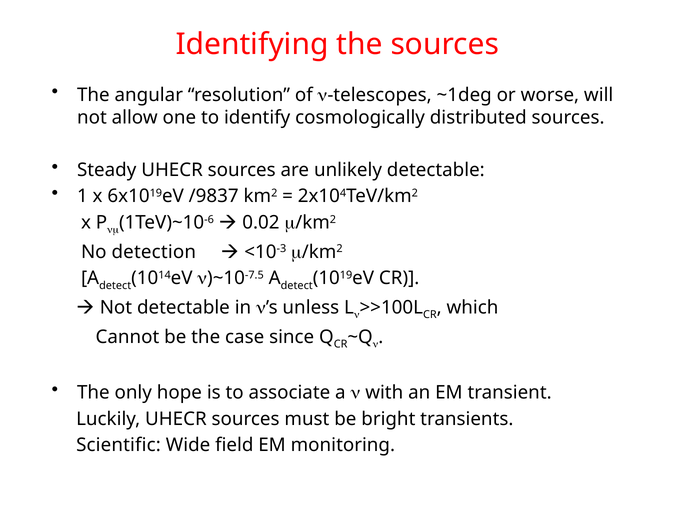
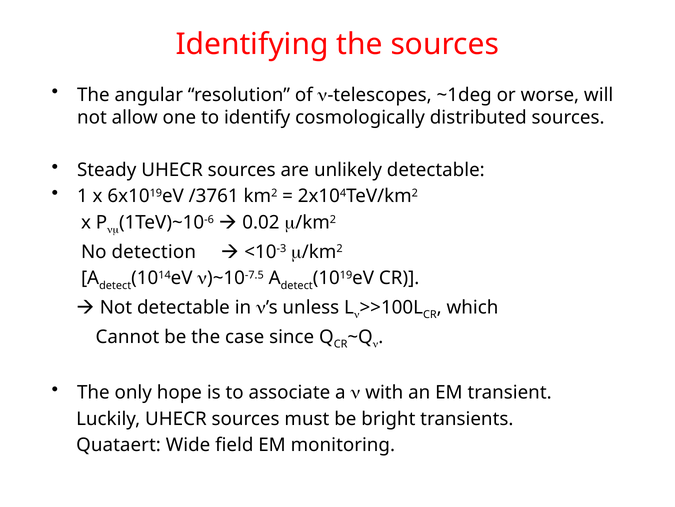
/9837: /9837 -> /3761
Scientific: Scientific -> Quataert
